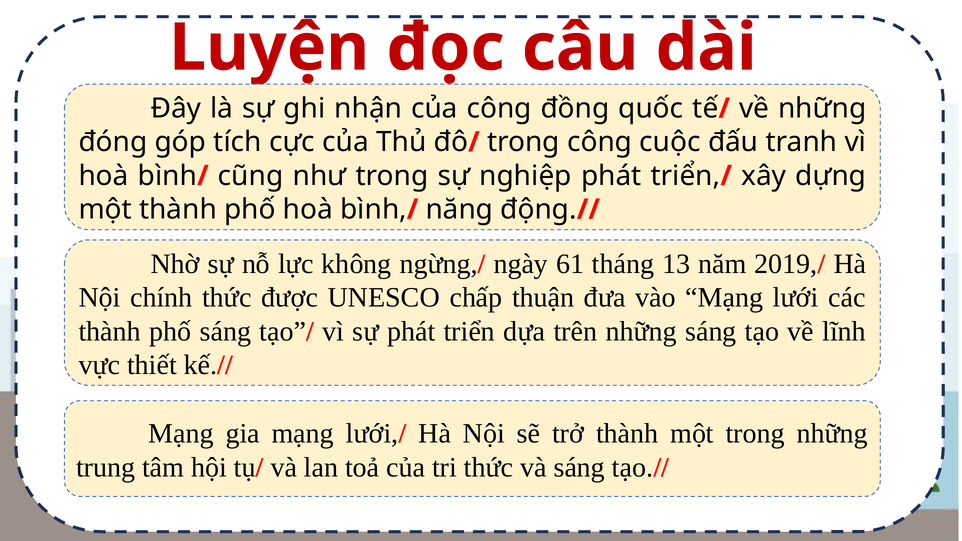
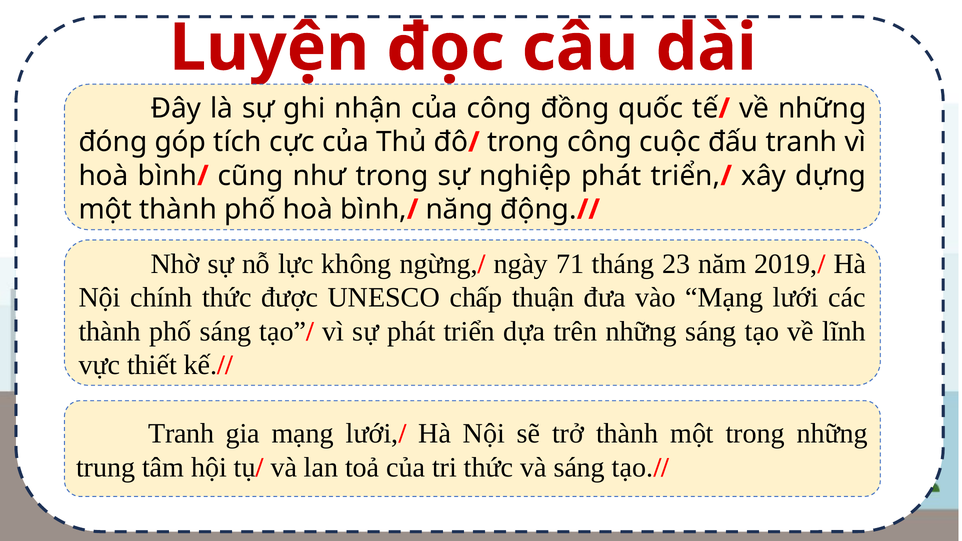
61: 61 -> 71
13: 13 -> 23
Mạng at (181, 434): Mạng -> Tranh
